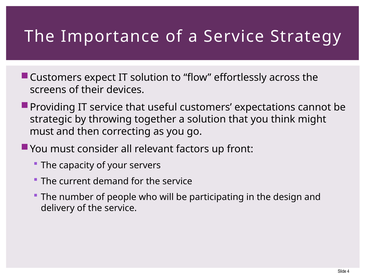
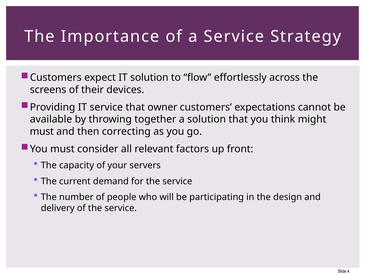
useful: useful -> owner
strategic: strategic -> available
